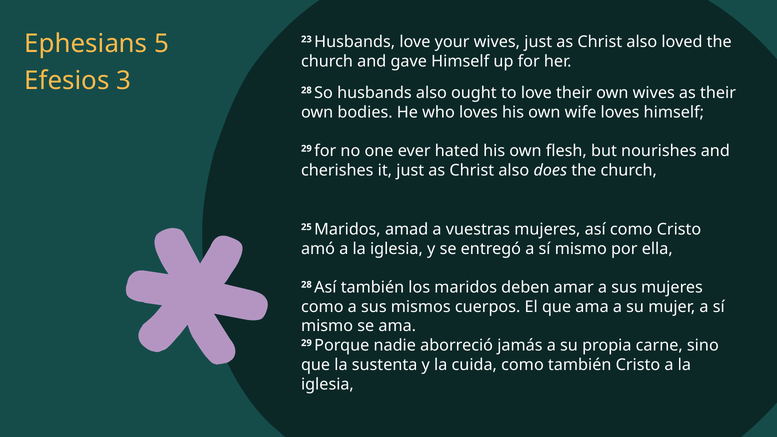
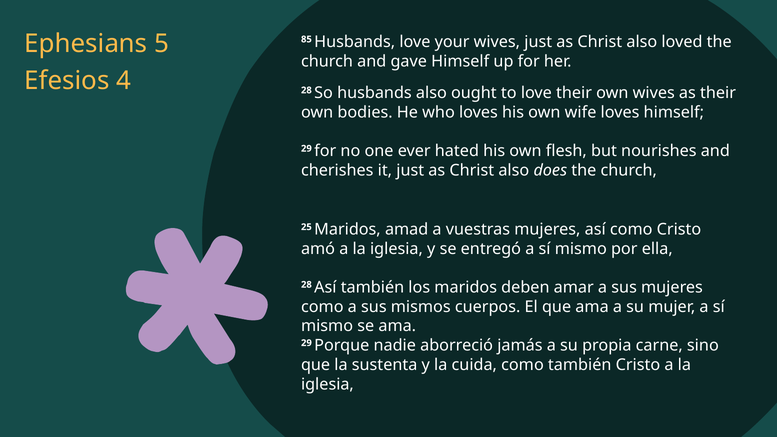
23: 23 -> 85
3: 3 -> 4
